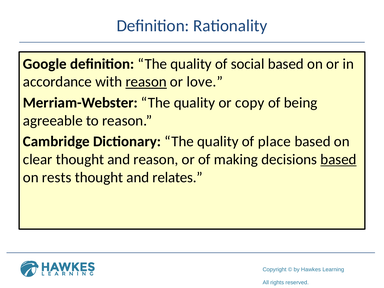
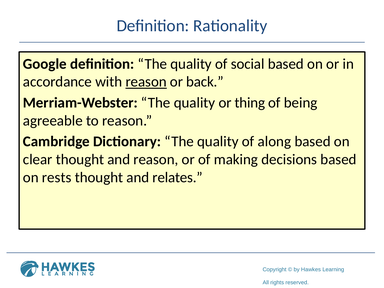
love: love -> back
copy: copy -> thing
place: place -> along
based at (338, 159) underline: present -> none
